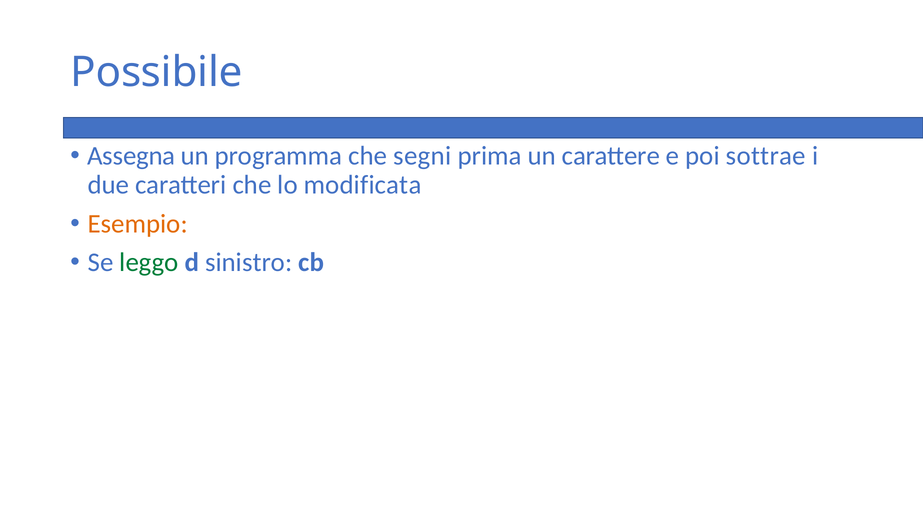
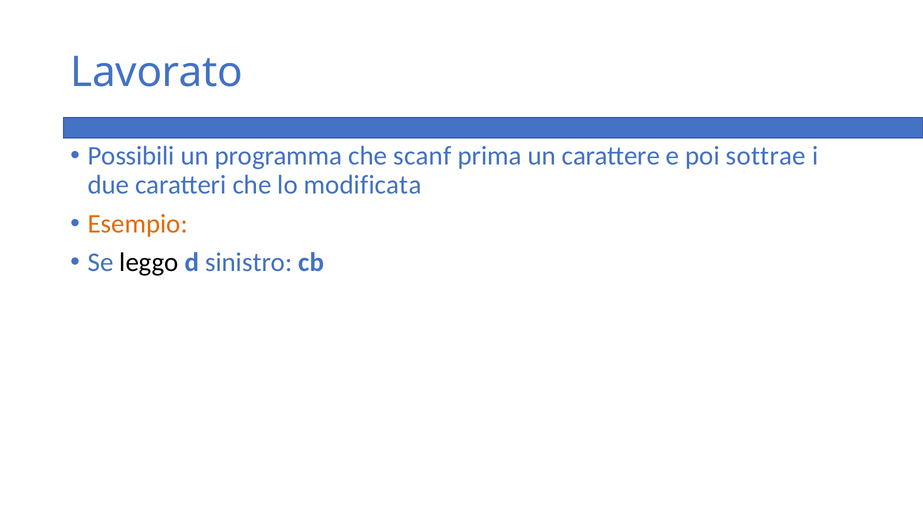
Possibile: Possibile -> Lavorato
Assegna: Assegna -> Possibili
segni: segni -> scanf
leggo colour: green -> black
